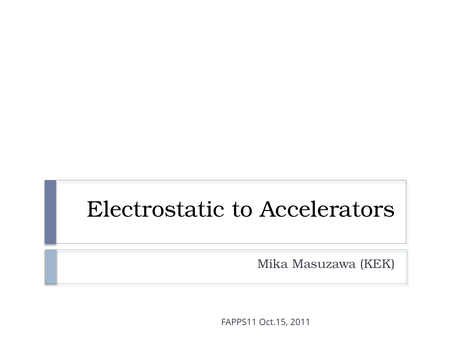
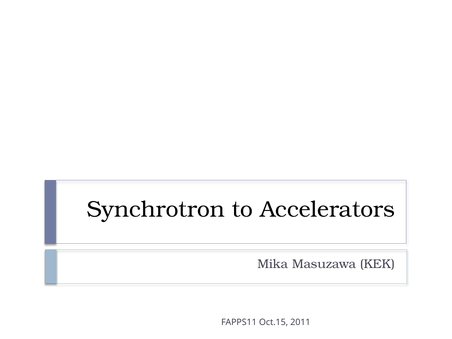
Electrostatic: Electrostatic -> Synchrotron
